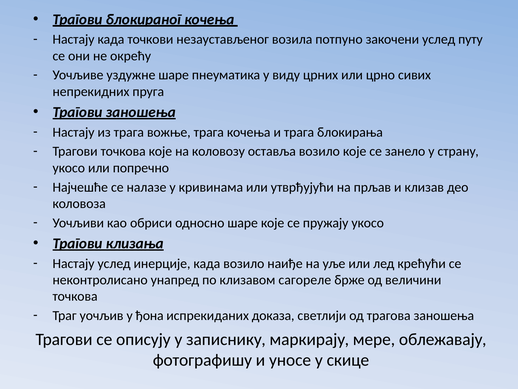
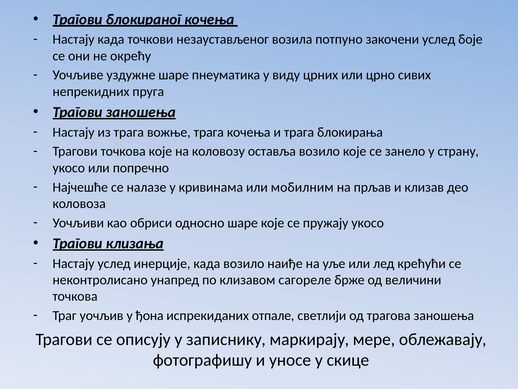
путу: путу -> боје
утврђујући: утврђујући -> мобилним
доказа: доказа -> отпале
